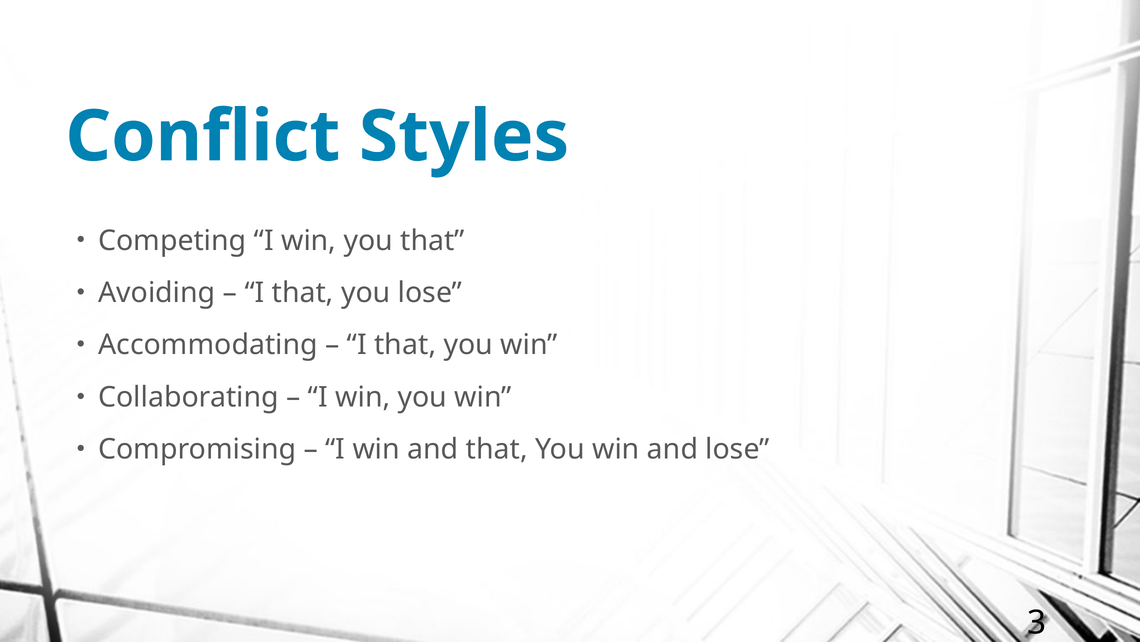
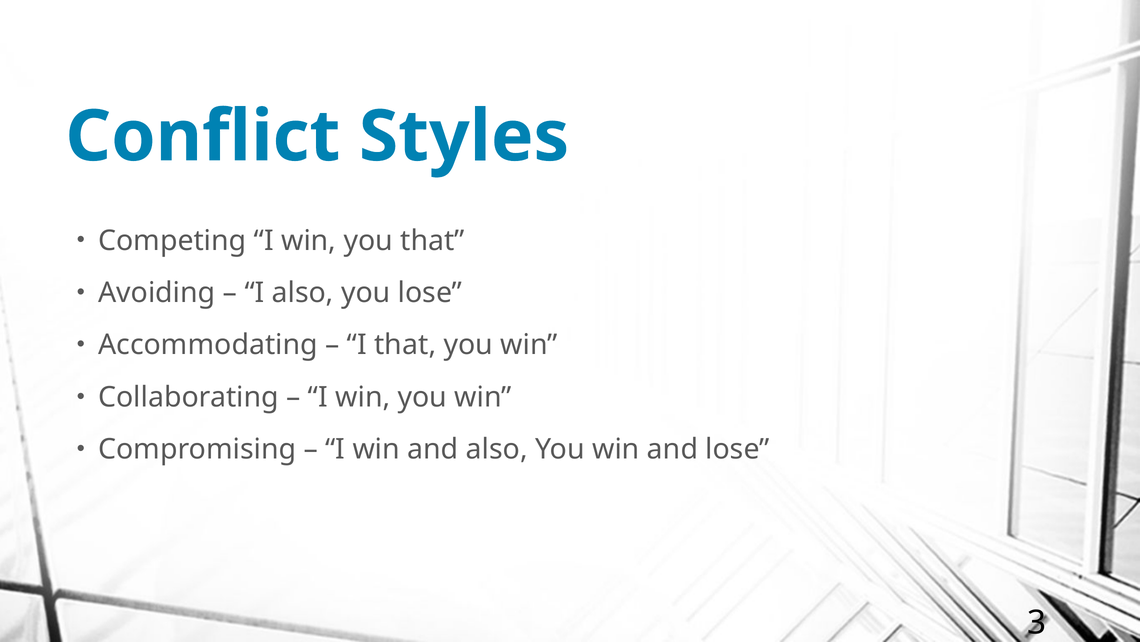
that at (303, 293): that -> also
and that: that -> also
